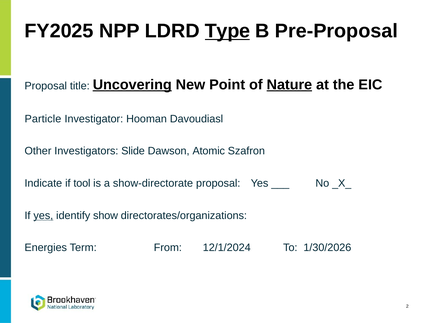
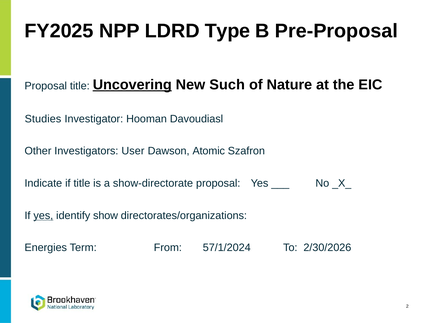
Type underline: present -> none
Point: Point -> Such
Nature underline: present -> none
Particle: Particle -> Studies
Slide: Slide -> User
if tool: tool -> title
12/1/2024: 12/1/2024 -> 57/1/2024
1/30/2026: 1/30/2026 -> 2/30/2026
